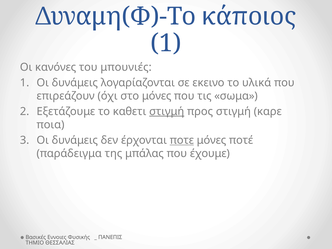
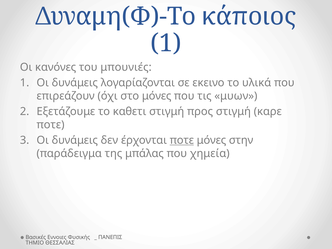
σωμα: σωμα -> μυων
στιγμή at (167, 111) underline: present -> none
ποια at (50, 125): ποια -> ποτε
ποτέ: ποτέ -> στην
έχουμε: έχουμε -> χημεία
